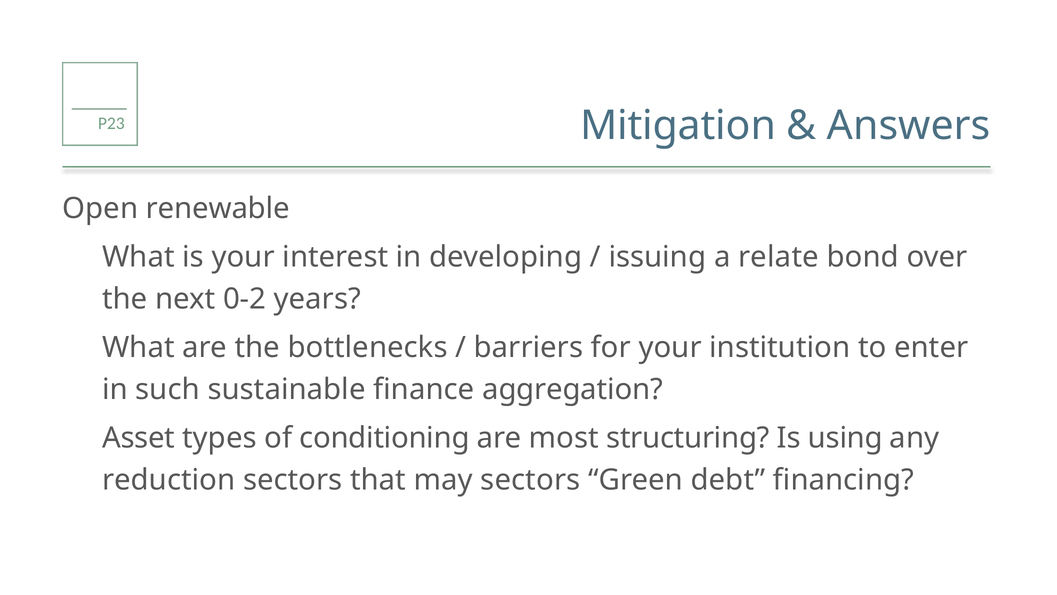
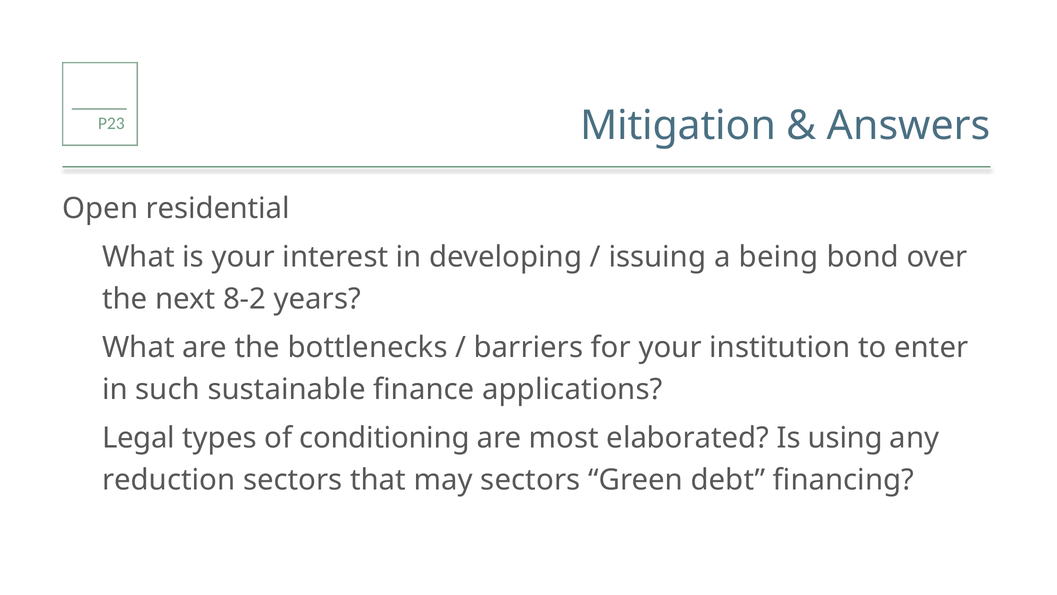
renewable: renewable -> residential
relate: relate -> being
0-2: 0-2 -> 8-2
aggregation: aggregation -> applications
Asset: Asset -> Legal
structuring: structuring -> elaborated
